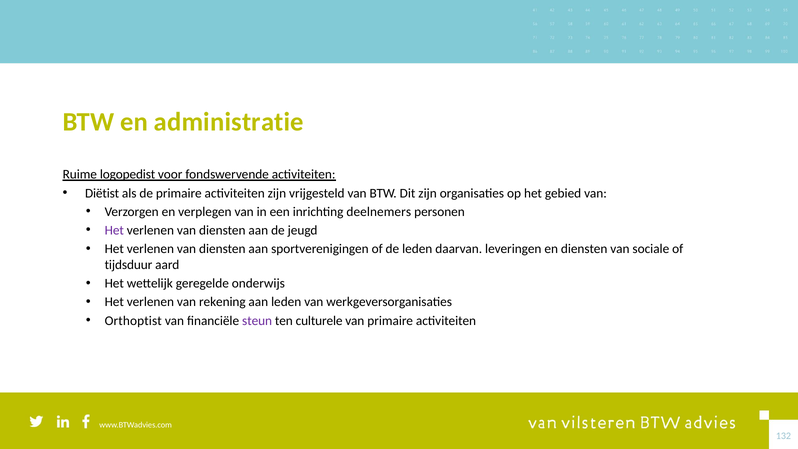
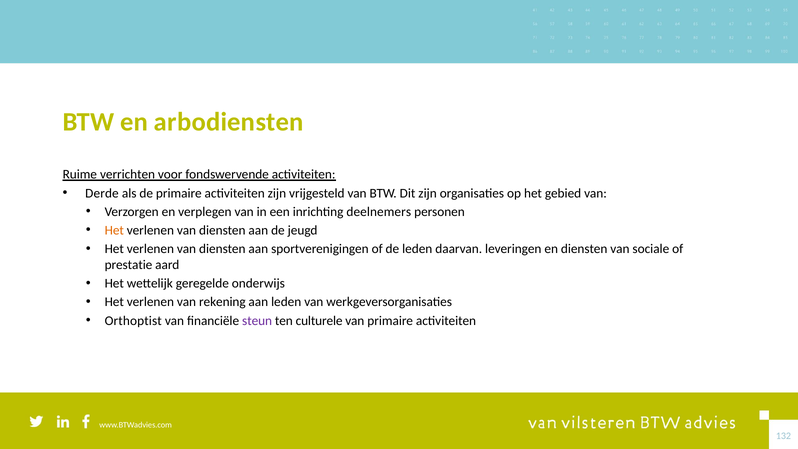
administratie: administratie -> arbodiensten
logopedist: logopedist -> verrichten
Diëtist: Diëtist -> Derde
Het at (114, 230) colour: purple -> orange
tijdsduur: tijdsduur -> prestatie
